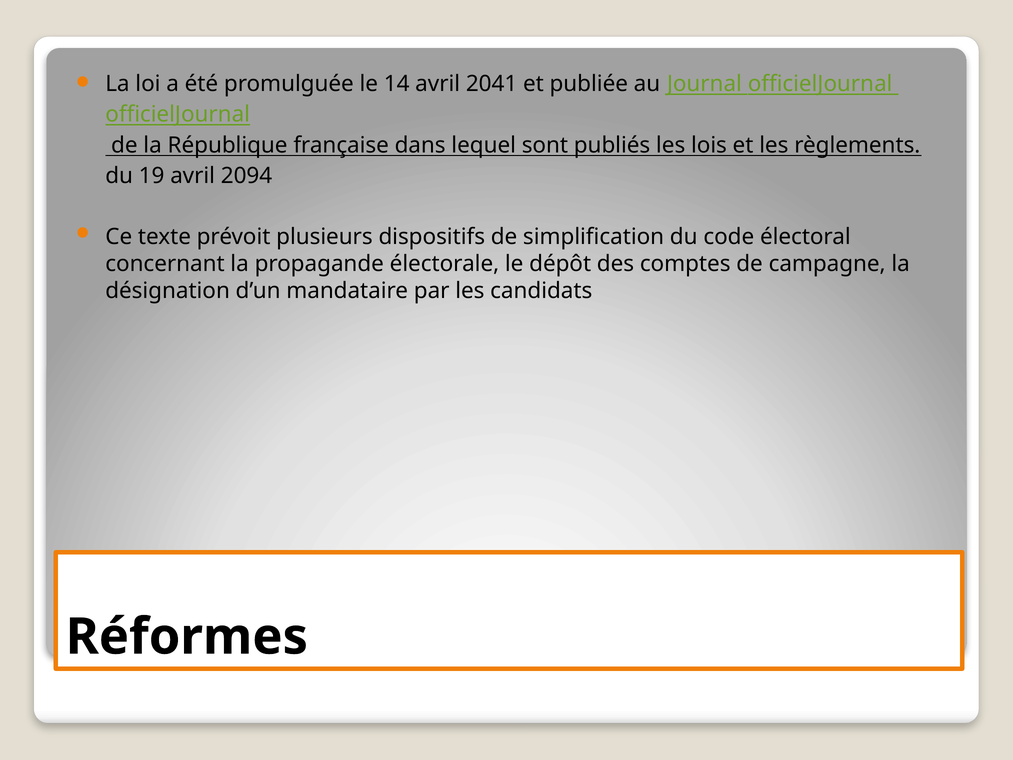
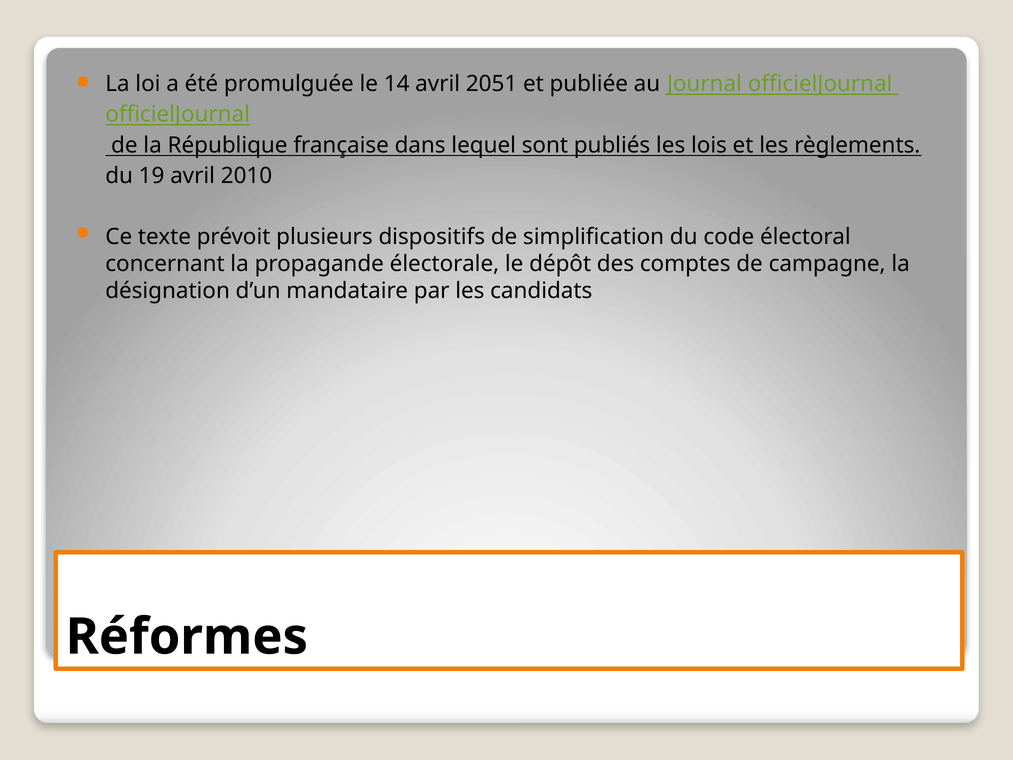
2041: 2041 -> 2051
2094: 2094 -> 2010
